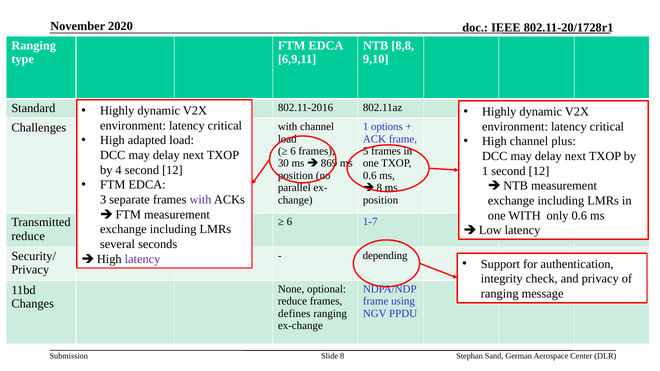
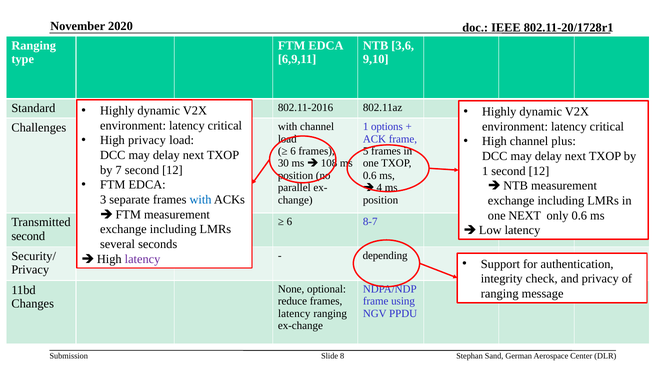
8,8: 8,8 -> 3,6
High adapted: adapted -> privacy
869: 869 -> 108
4: 4 -> 7
8 at (379, 188): 8 -> 4
with at (201, 200) colour: purple -> blue
one WITH: WITH -> NEXT
1-7: 1-7 -> 8-7
reduce at (28, 236): reduce -> second
defines at (294, 314): defines -> latency
